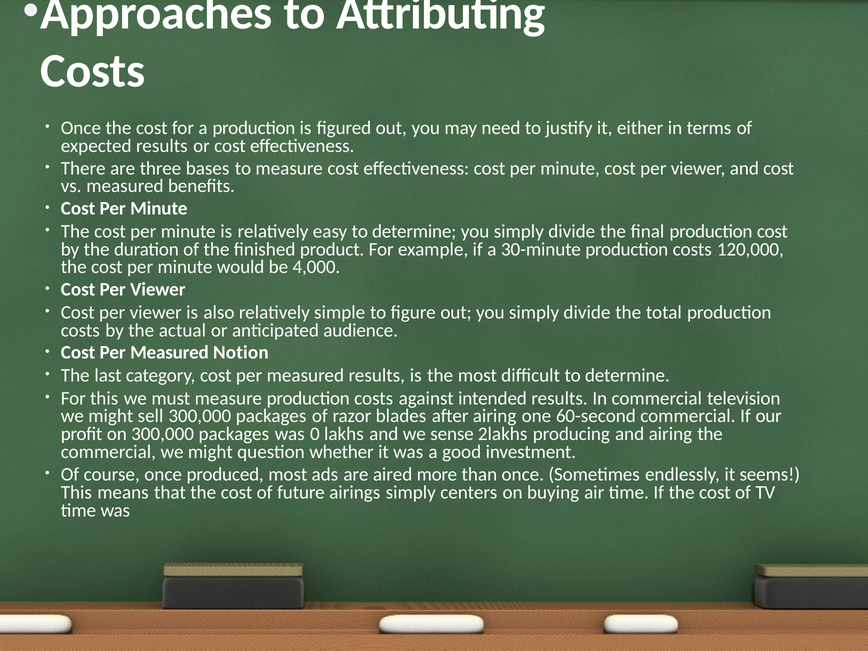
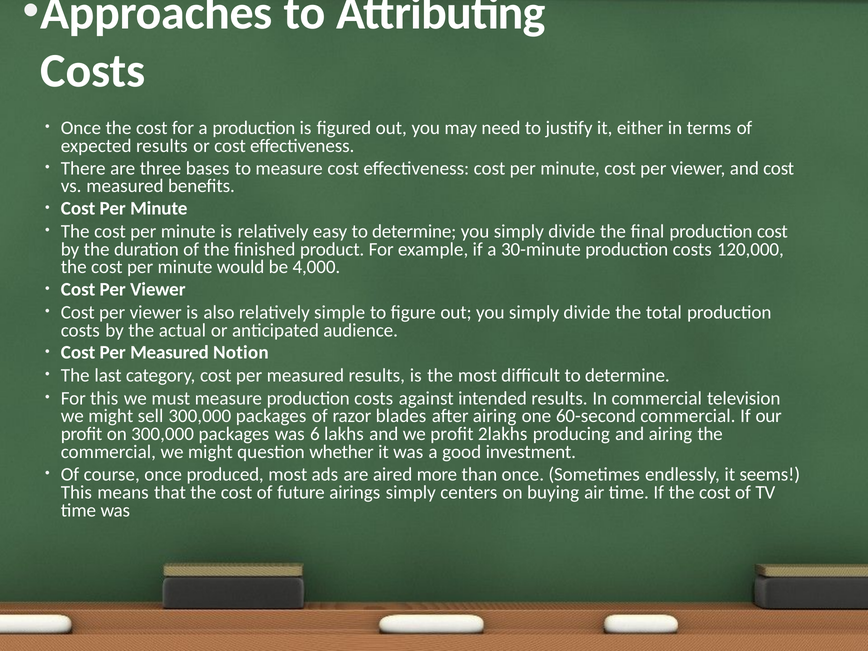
0: 0 -> 6
we sense: sense -> proﬁt
